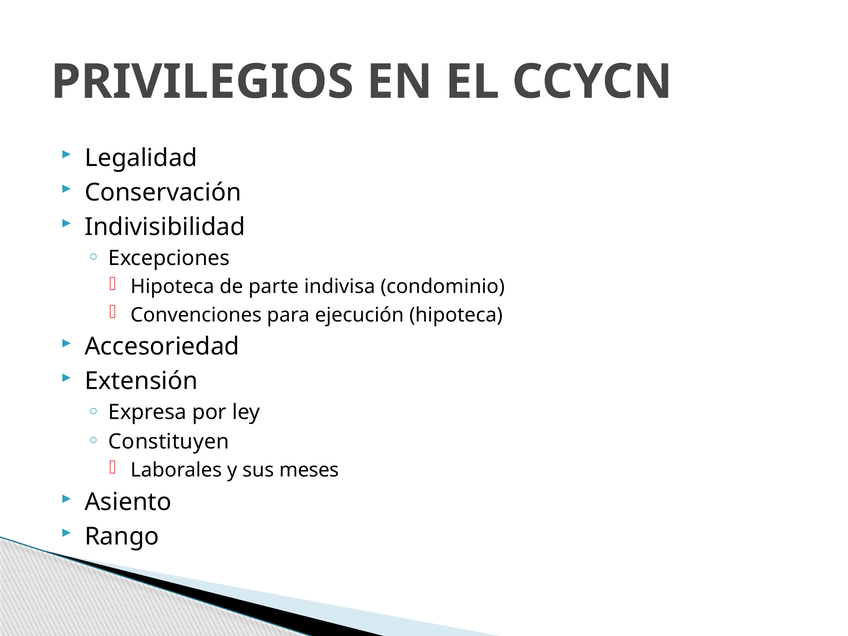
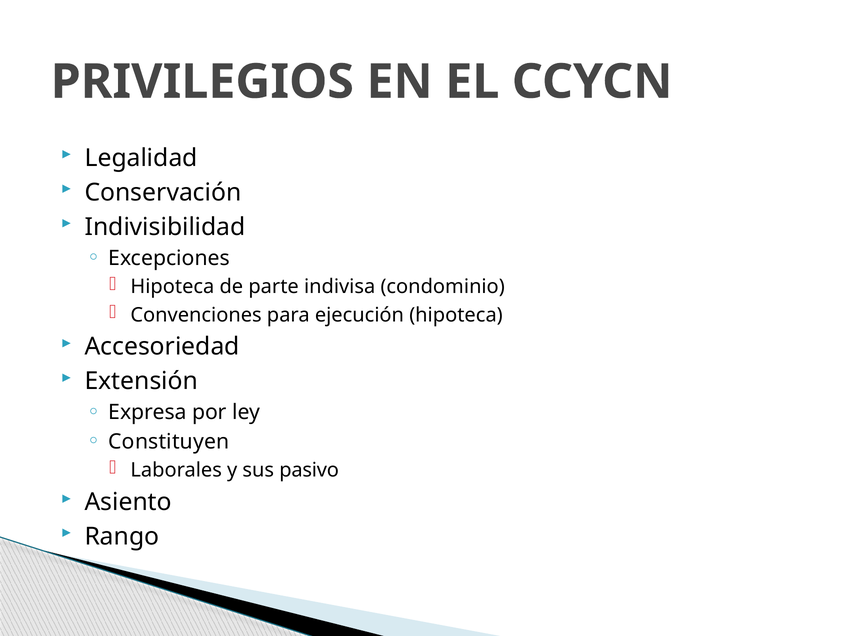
meses: meses -> pasivo
